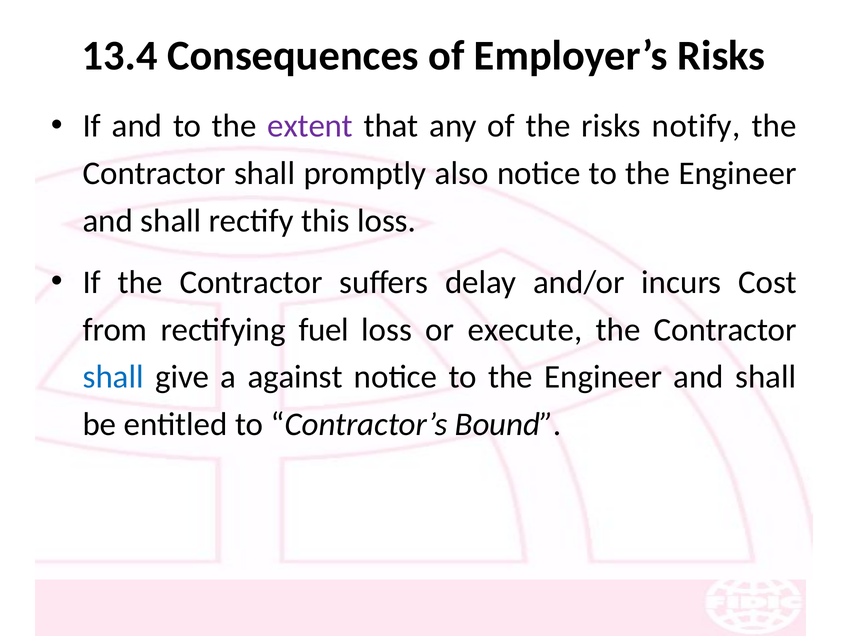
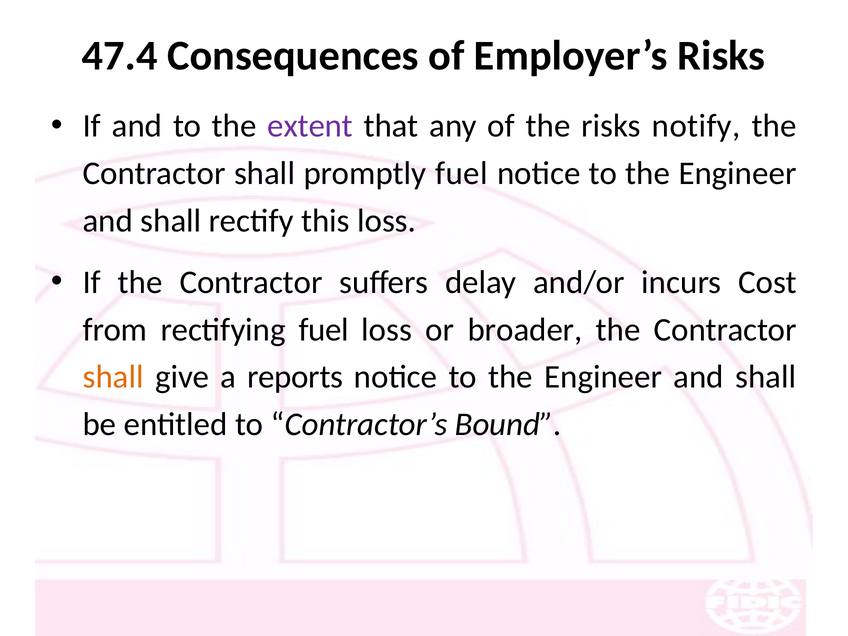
13.4: 13.4 -> 47.4
promptly also: also -> fuel
execute: execute -> broader
shall at (113, 377) colour: blue -> orange
against: against -> reports
